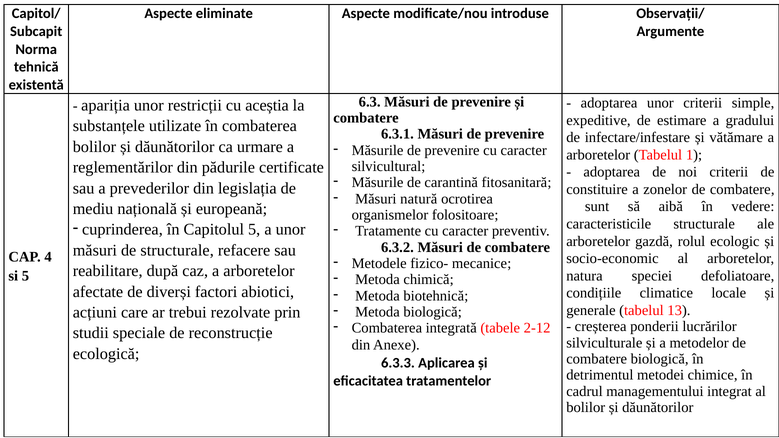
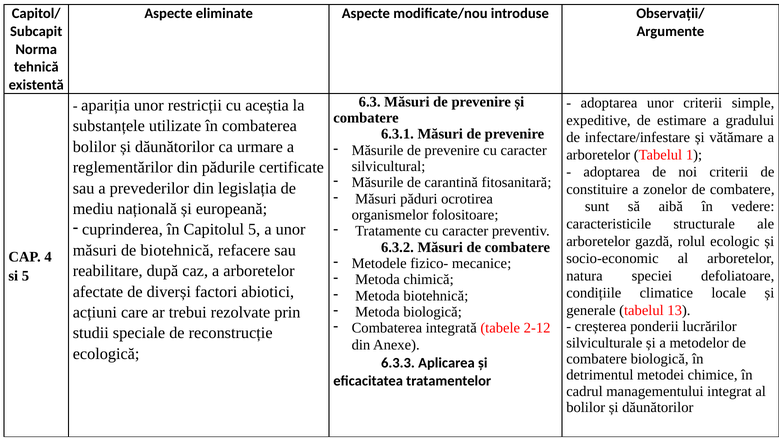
natură: natură -> păduri
de structurale: structurale -> biotehnică
